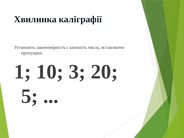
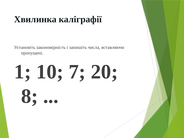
3: 3 -> 7
5: 5 -> 8
